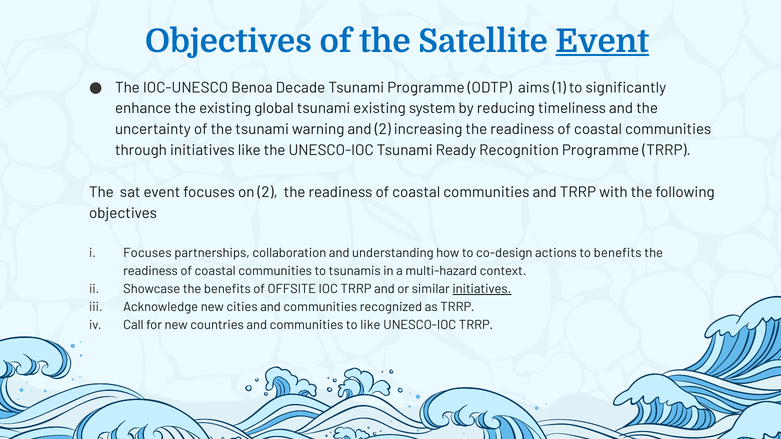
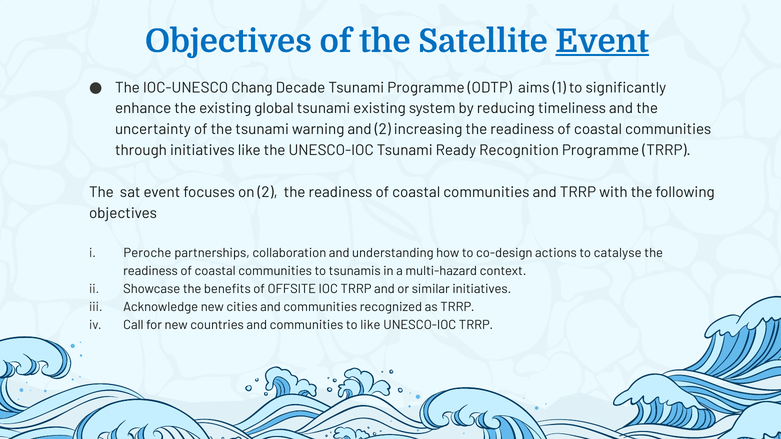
Benoa: Benoa -> Chang
Focuses at (147, 253): Focuses -> Peroche
to benefits: benefits -> catalyse
initiatives at (482, 289) underline: present -> none
